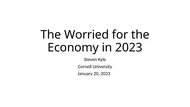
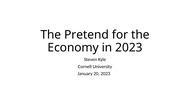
Worried: Worried -> Pretend
